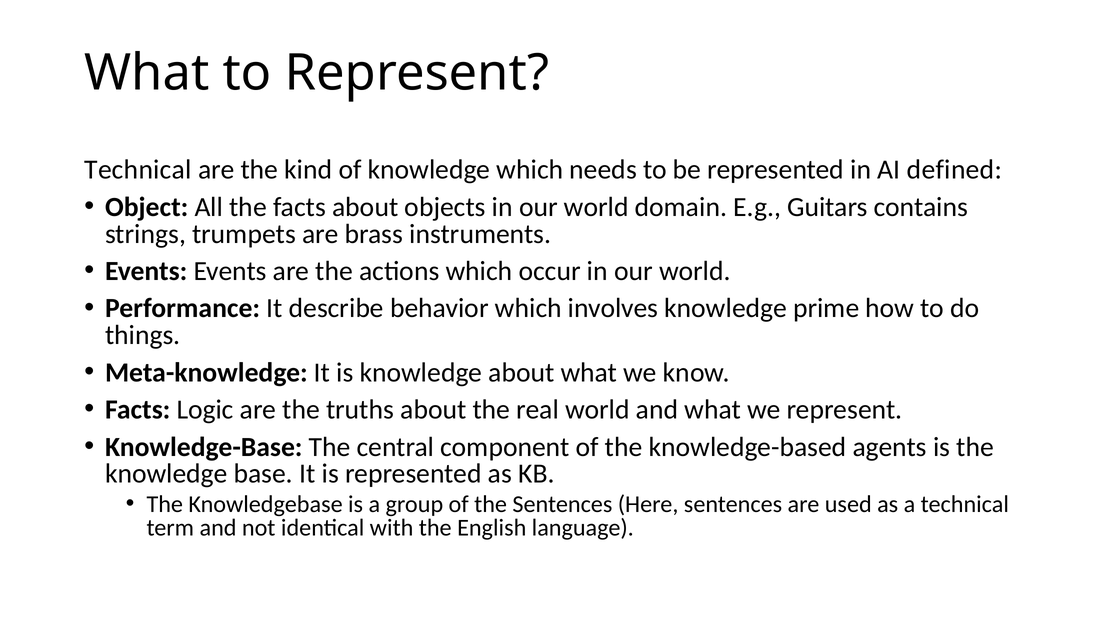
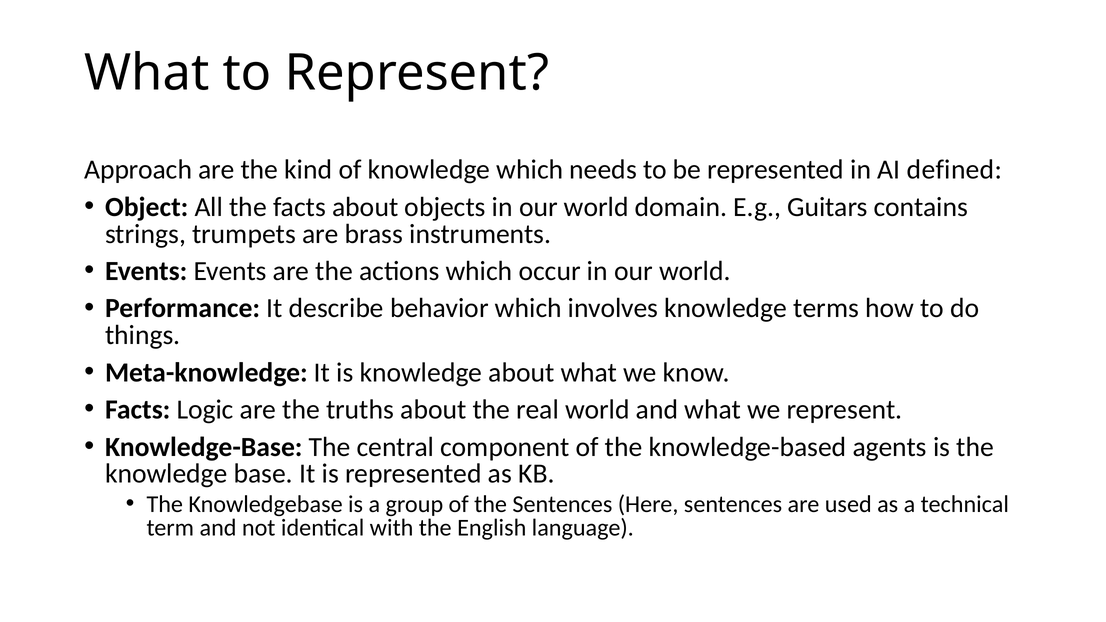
Technical at (138, 170): Technical -> Approach
prime: prime -> terms
